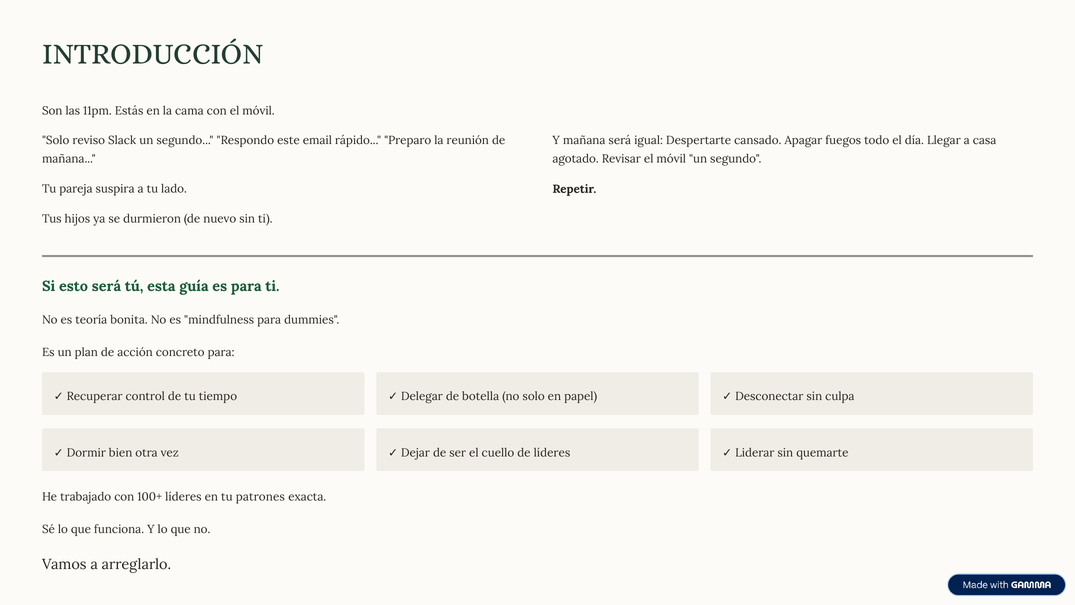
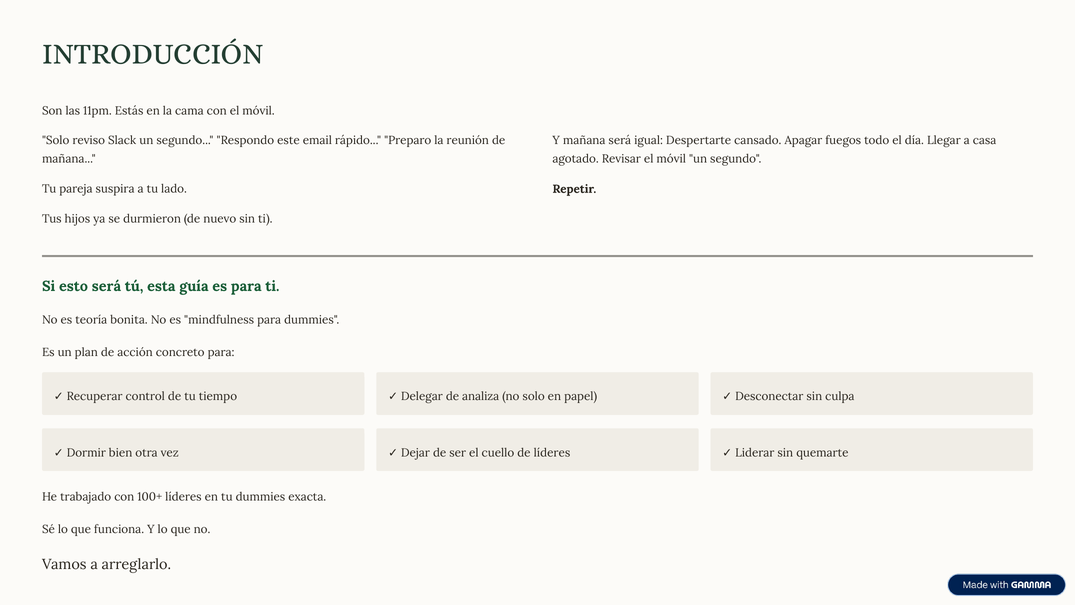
botella: botella -> analiza
tu patrones: patrones -> dummies
